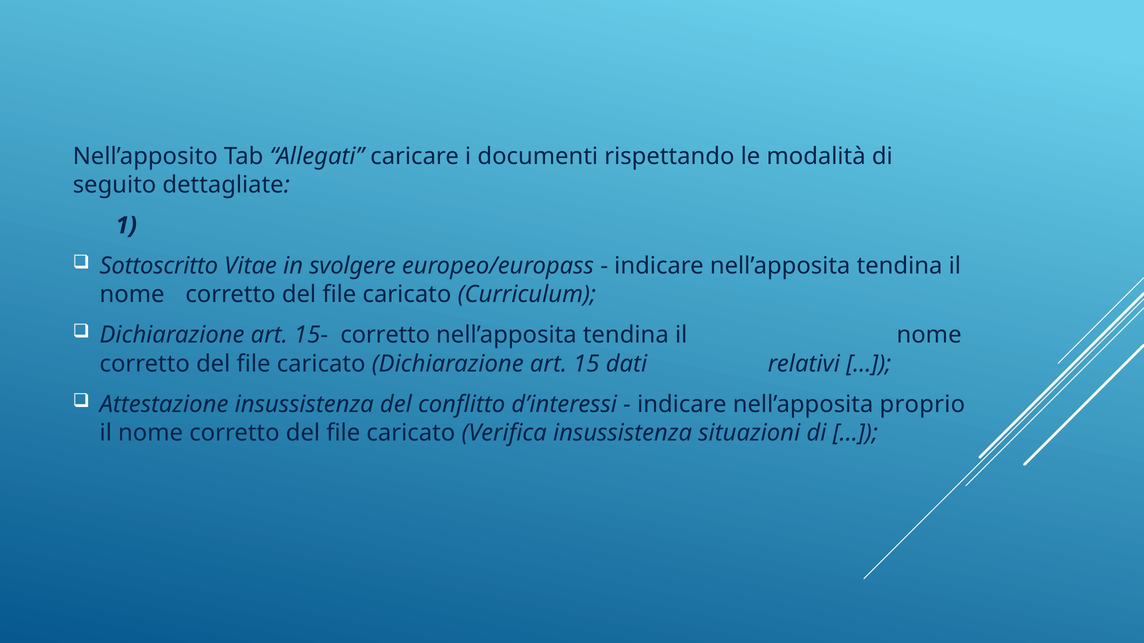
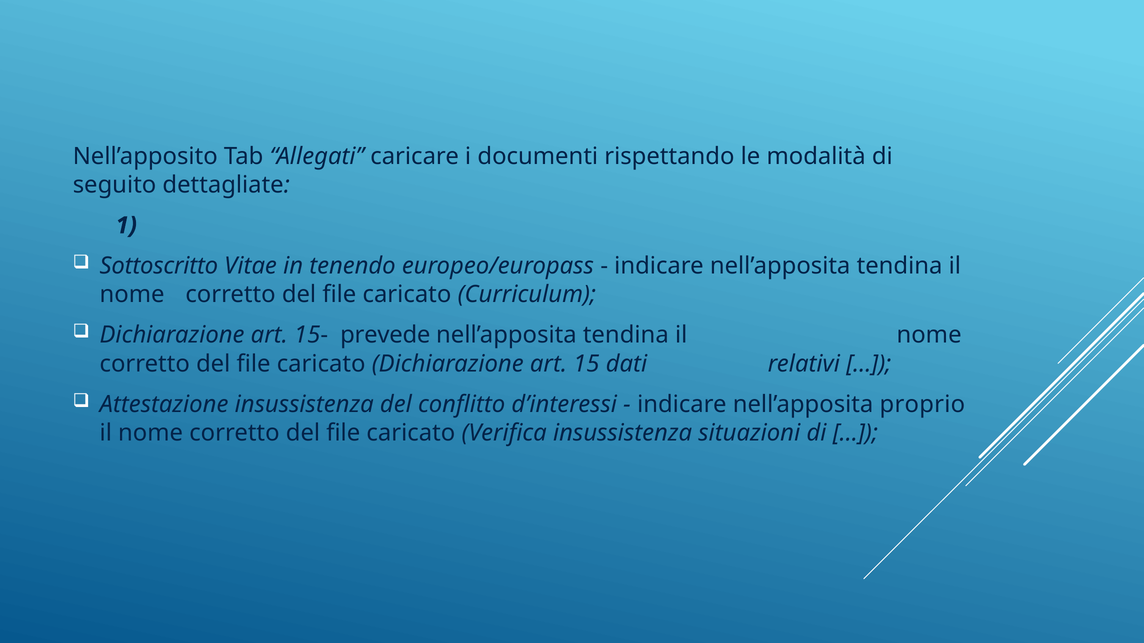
svolgere: svolgere -> tenendo
15- corretto: corretto -> prevede
